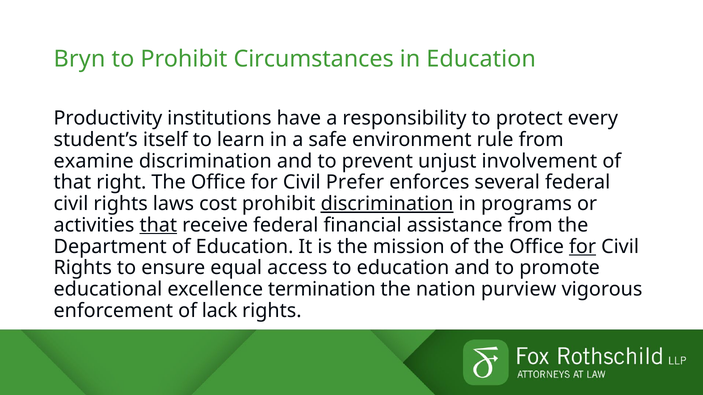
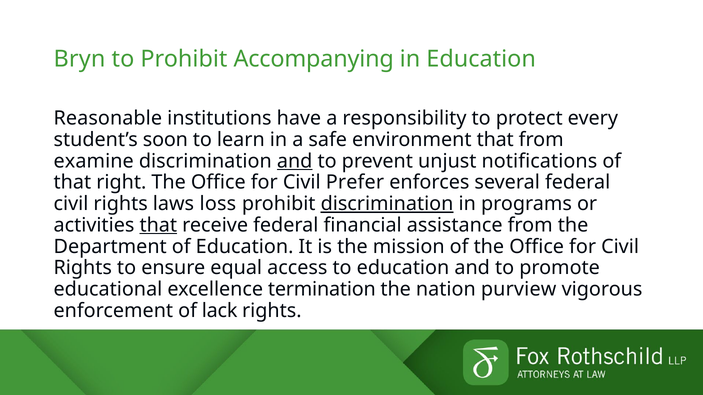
Circumstances: Circumstances -> Accompanying
Productivity: Productivity -> Reasonable
itself: itself -> soon
environment rule: rule -> that
and at (295, 161) underline: none -> present
involvement: involvement -> notifications
cost: cost -> loss
for at (583, 247) underline: present -> none
